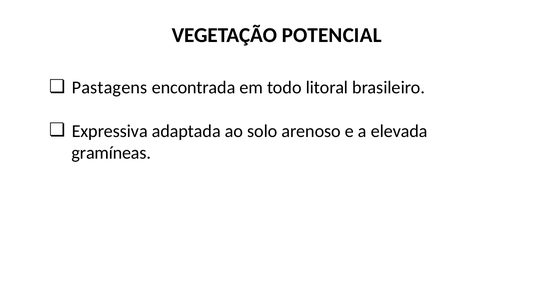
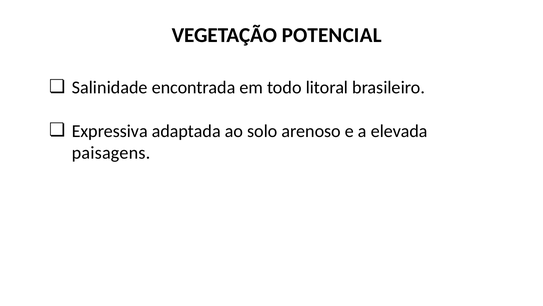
Pastagens: Pastagens -> Salinidade
gramíneas: gramíneas -> paisagens
